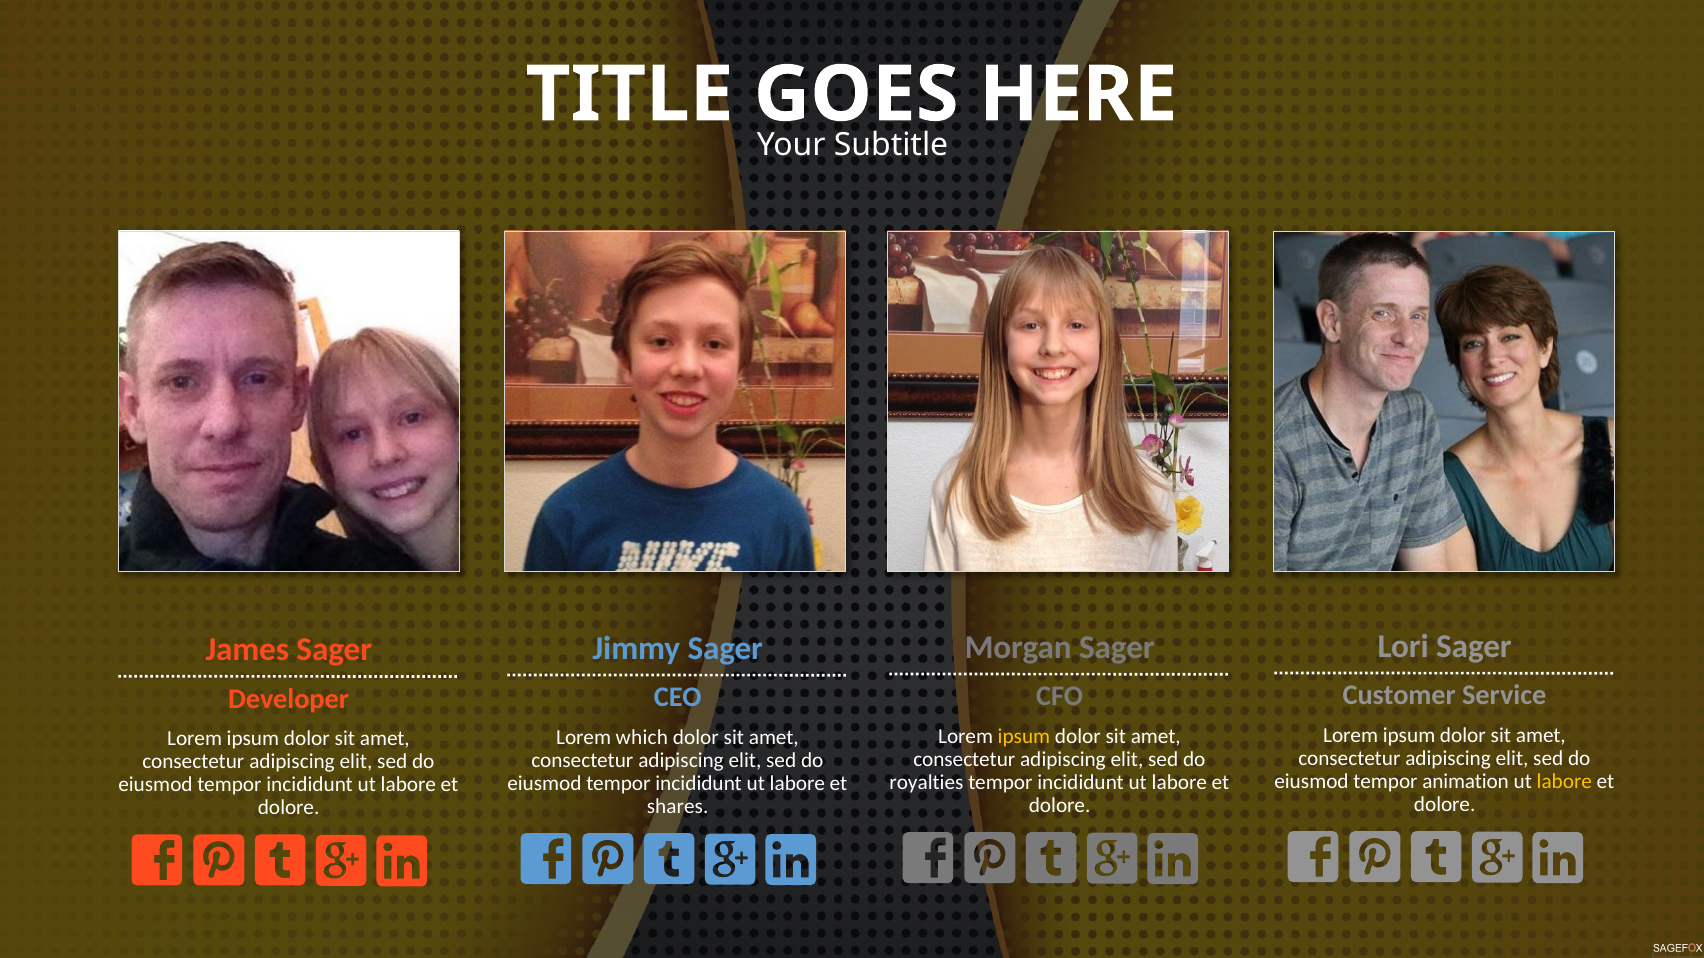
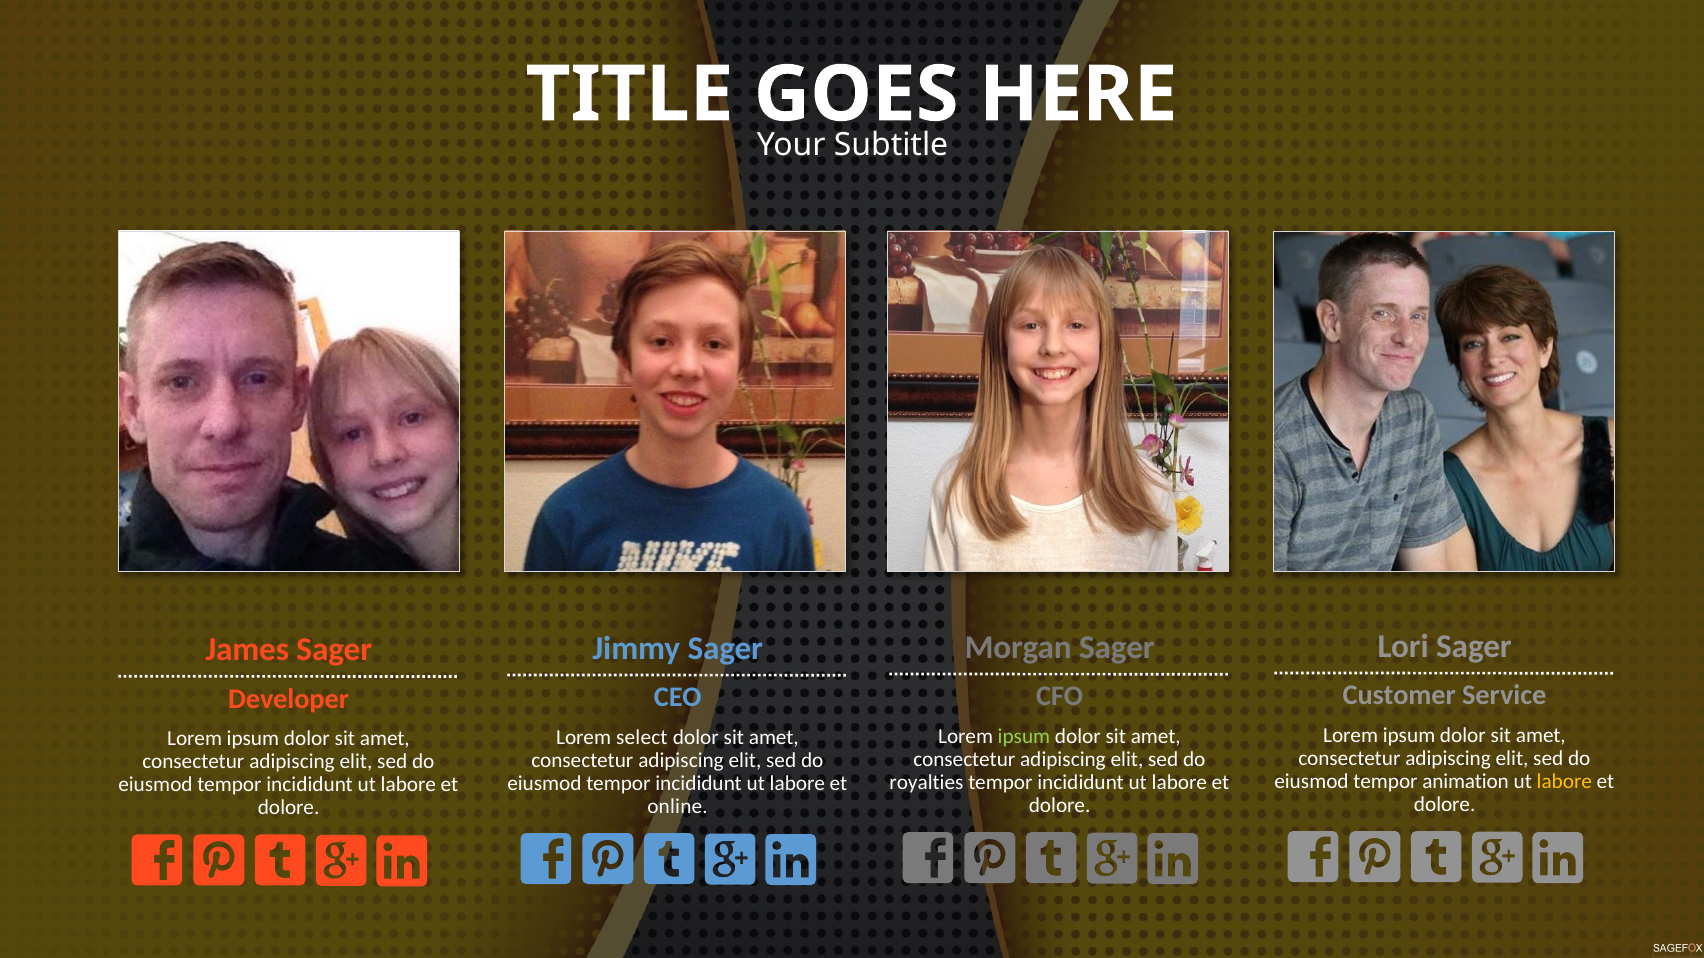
ipsum at (1024, 737) colour: yellow -> light green
which: which -> select
shares: shares -> online
